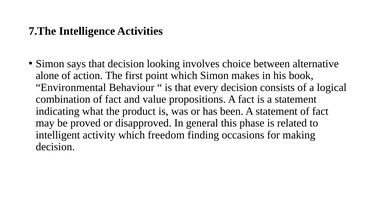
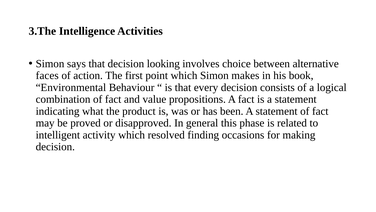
7.The: 7.The -> 3.The
alone: alone -> faces
freedom: freedom -> resolved
